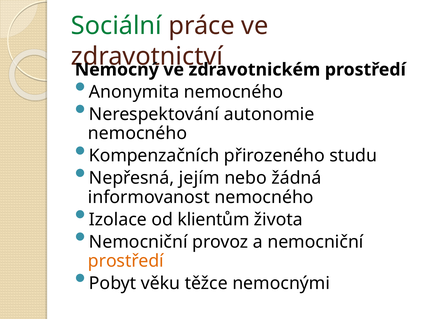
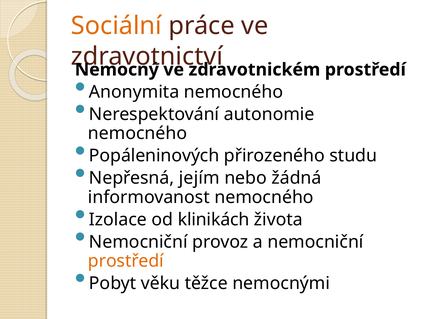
Sociální colour: green -> orange
Kompenzačních: Kompenzačních -> Popáleninových
klientům: klientům -> klinikách
